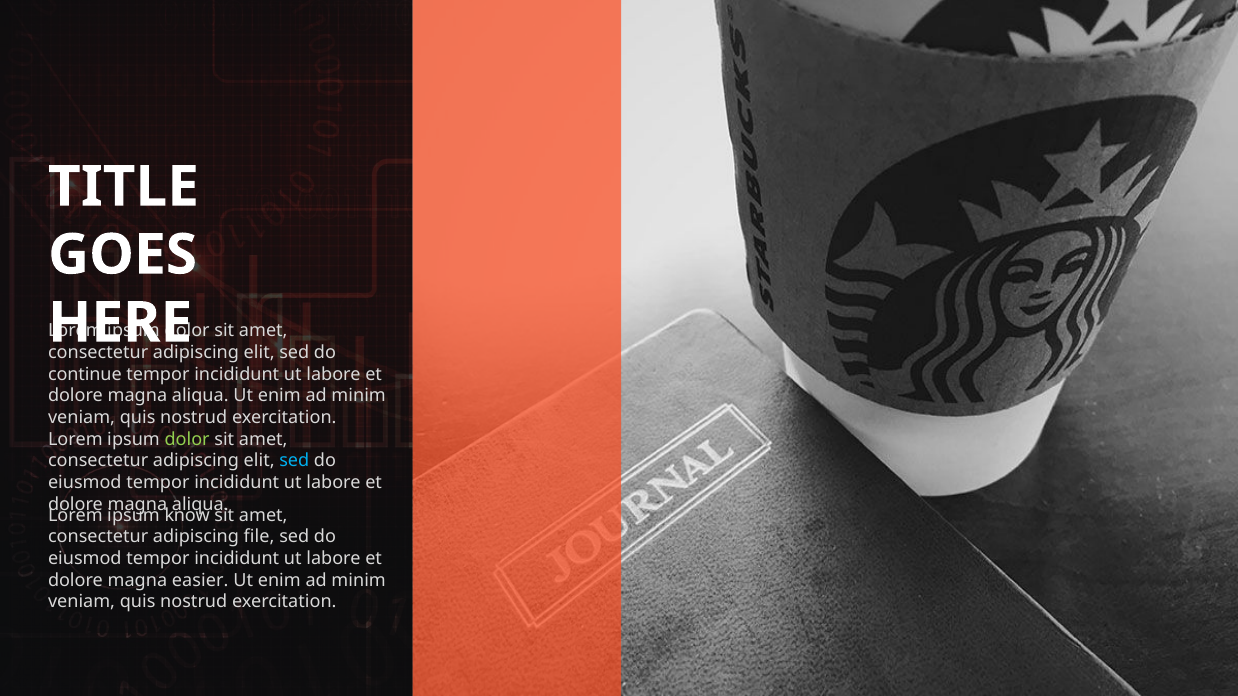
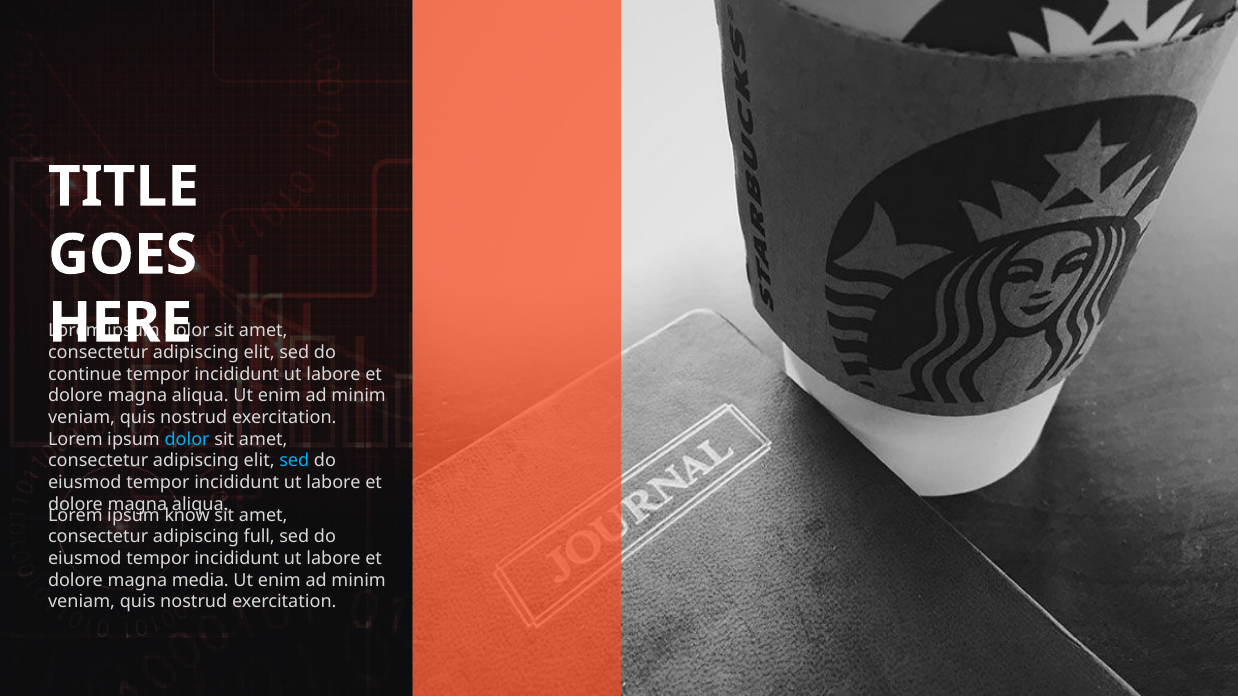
dolor at (187, 440) colour: light green -> light blue
file: file -> full
easier: easier -> media
